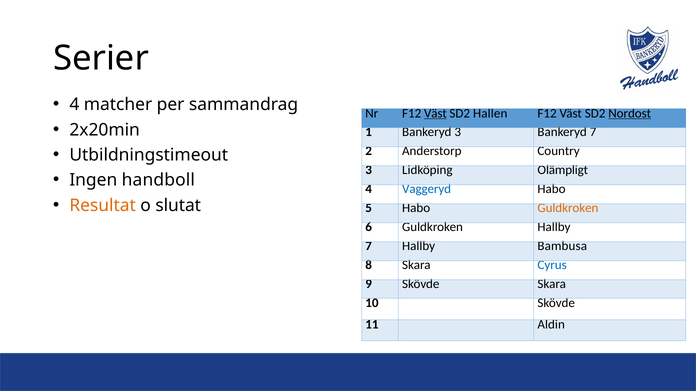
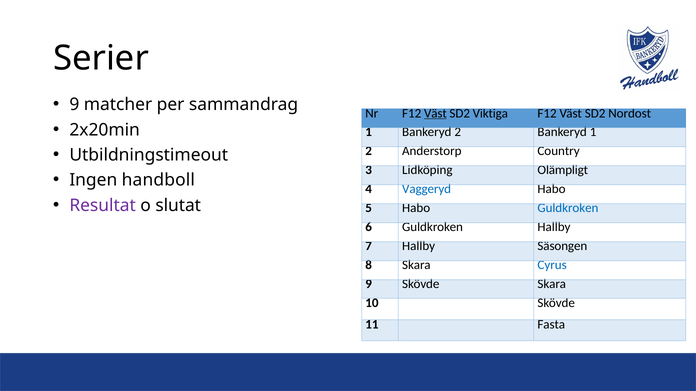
4 at (74, 105): 4 -> 9
Hallen: Hallen -> Viktiga
Nordost underline: present -> none
Bankeryd 3: 3 -> 2
Bankeryd 7: 7 -> 1
Resultat colour: orange -> purple
Guldkroken at (568, 208) colour: orange -> blue
Bambusa: Bambusa -> Säsongen
Aldin: Aldin -> Fasta
